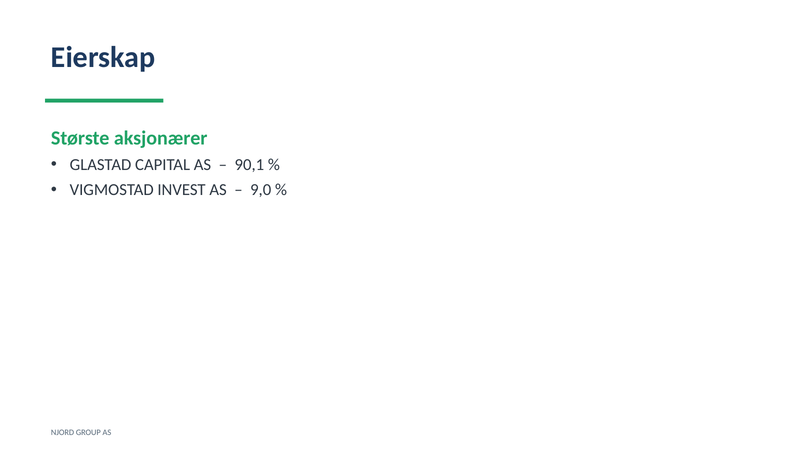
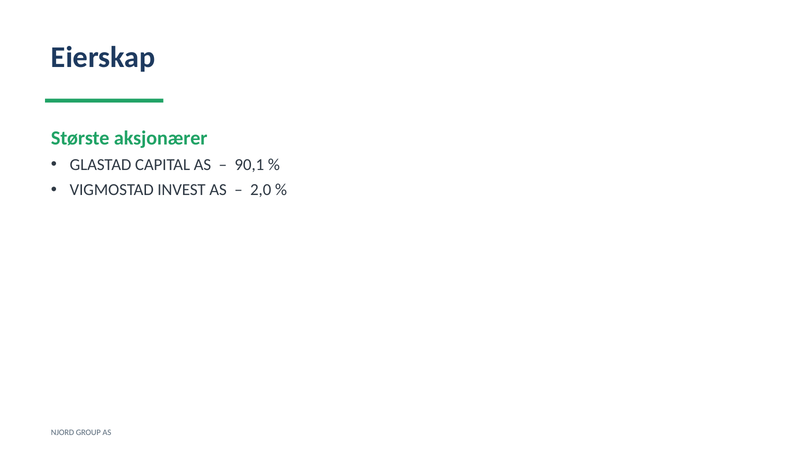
9,0: 9,0 -> 2,0
